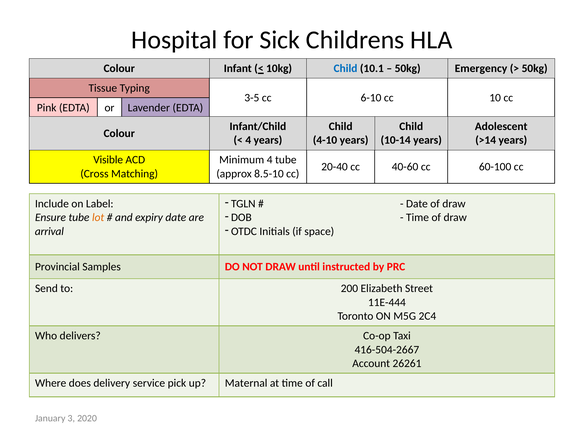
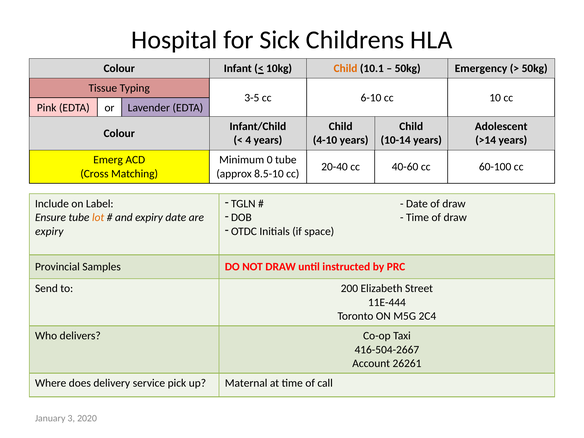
Child at (346, 68) colour: blue -> orange
Visible: Visible -> Emerg
Minimum 4: 4 -> 0
arrival at (49, 231): arrival -> expiry
